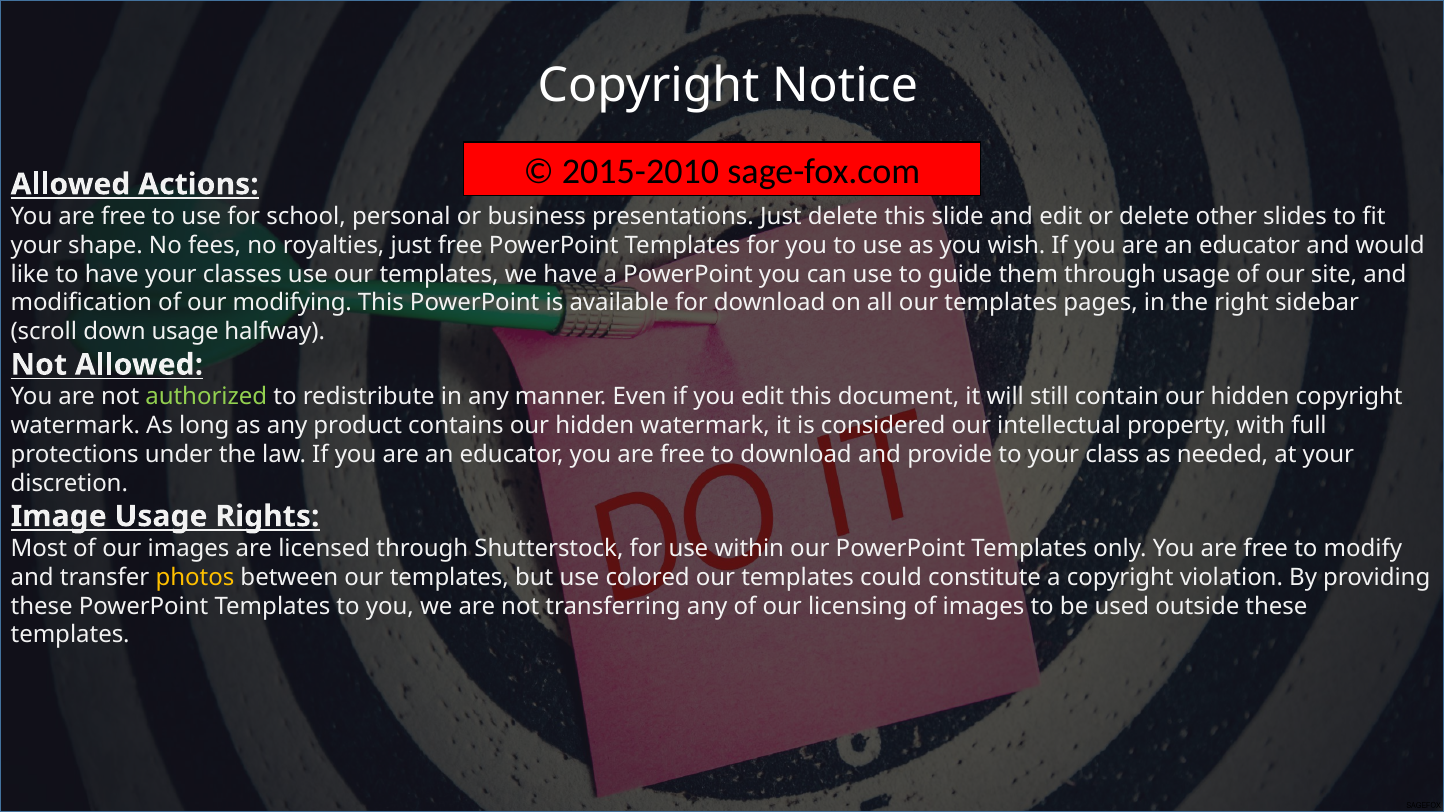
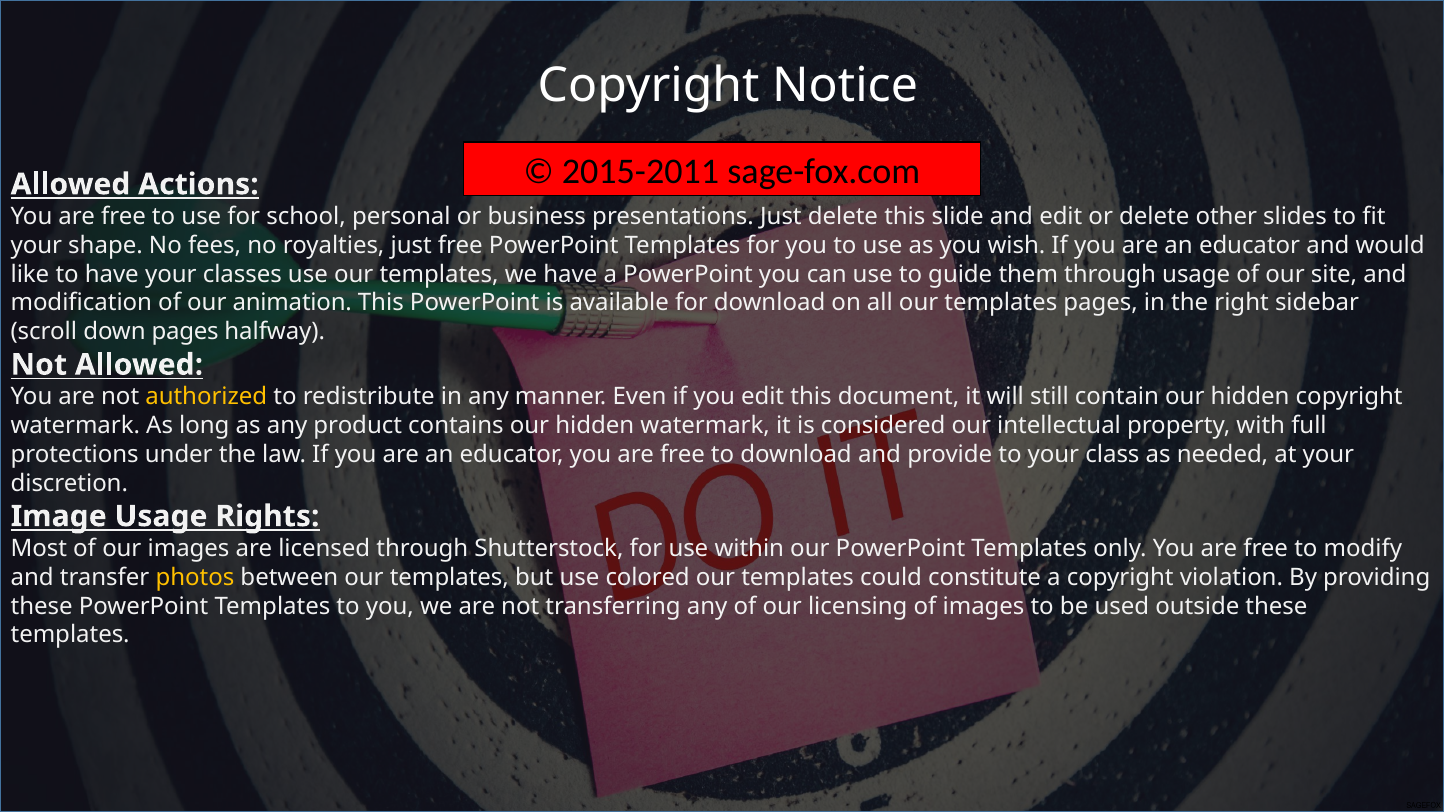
2015-2010: 2015-2010 -> 2015-2011
modifying: modifying -> animation
down usage: usage -> pages
authorized colour: light green -> yellow
